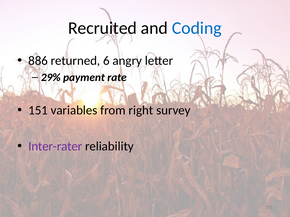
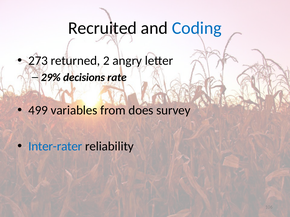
886: 886 -> 273
6: 6 -> 2
payment: payment -> decisions
151: 151 -> 499
right: right -> does
Inter-rater colour: purple -> blue
